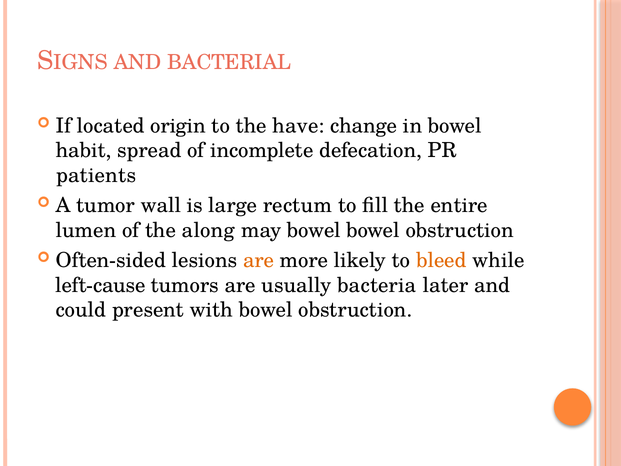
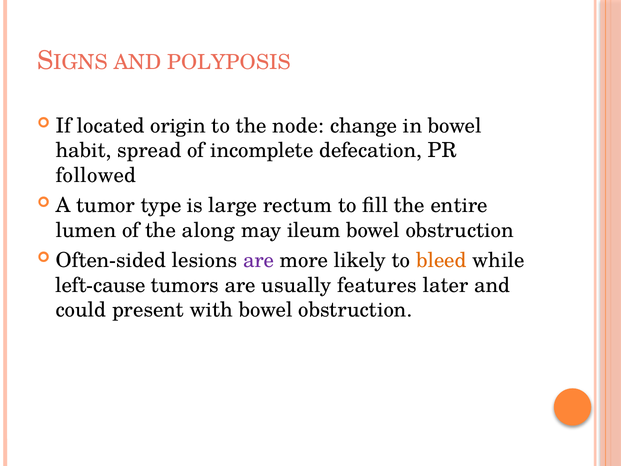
BACTERIAL: BACTERIAL -> POLYPOSIS
have: have -> node
patients: patients -> followed
wall: wall -> type
may bowel: bowel -> ileum
are at (259, 260) colour: orange -> purple
bacteria: bacteria -> features
